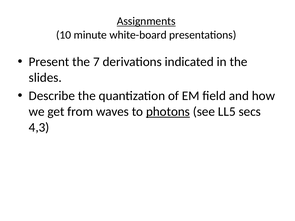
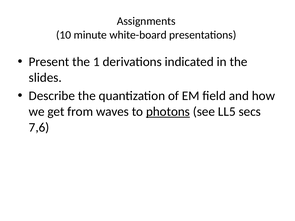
Assignments underline: present -> none
7: 7 -> 1
4,3: 4,3 -> 7,6
